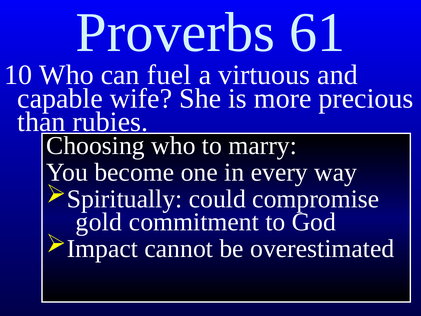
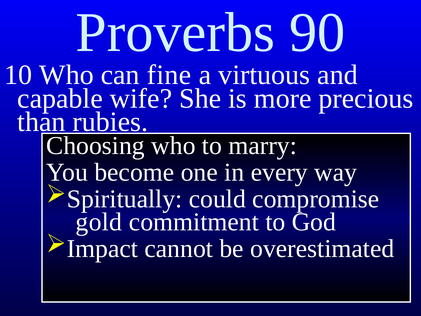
61: 61 -> 90
fuel: fuel -> fine
